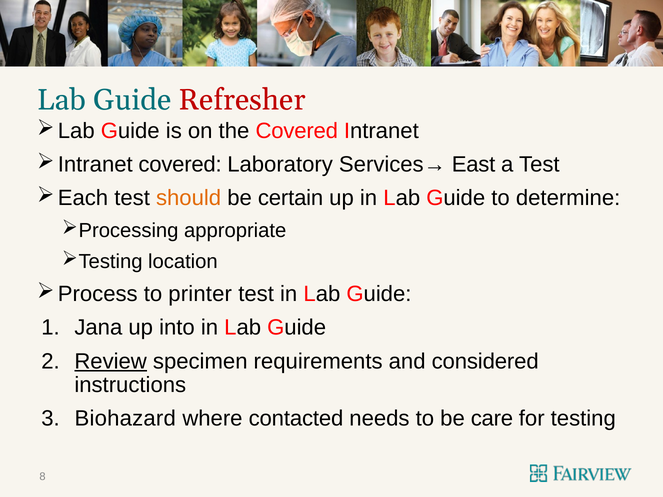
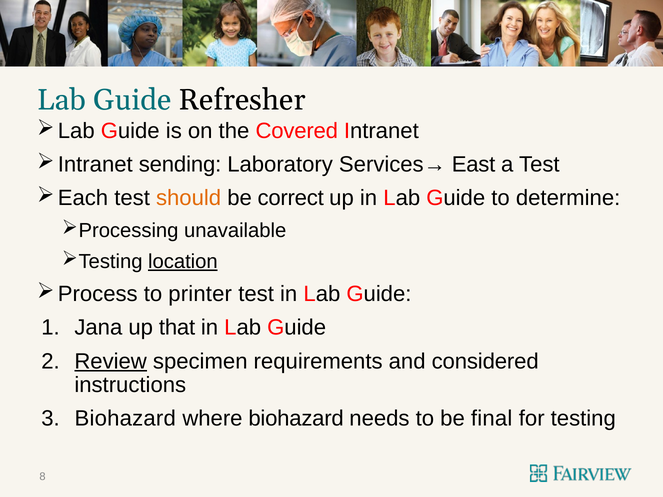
Refresher colour: red -> black
covered at (180, 165): covered -> sending
certain: certain -> correct
appropriate: appropriate -> unavailable
location underline: none -> present
into: into -> that
where contacted: contacted -> biohazard
care: care -> final
